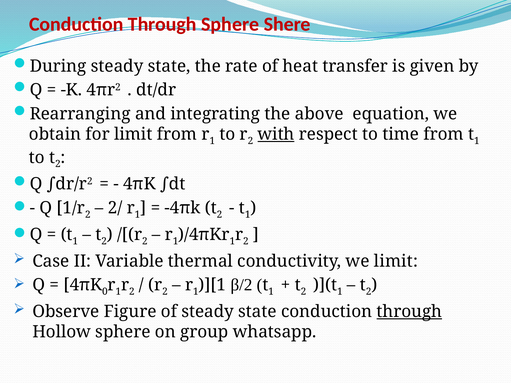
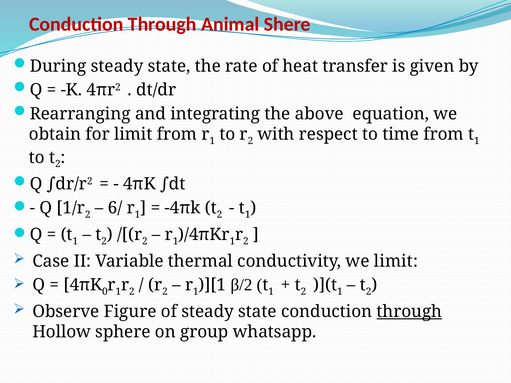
Through Sphere: Sphere -> Animal
with underline: present -> none
2/: 2/ -> 6/
